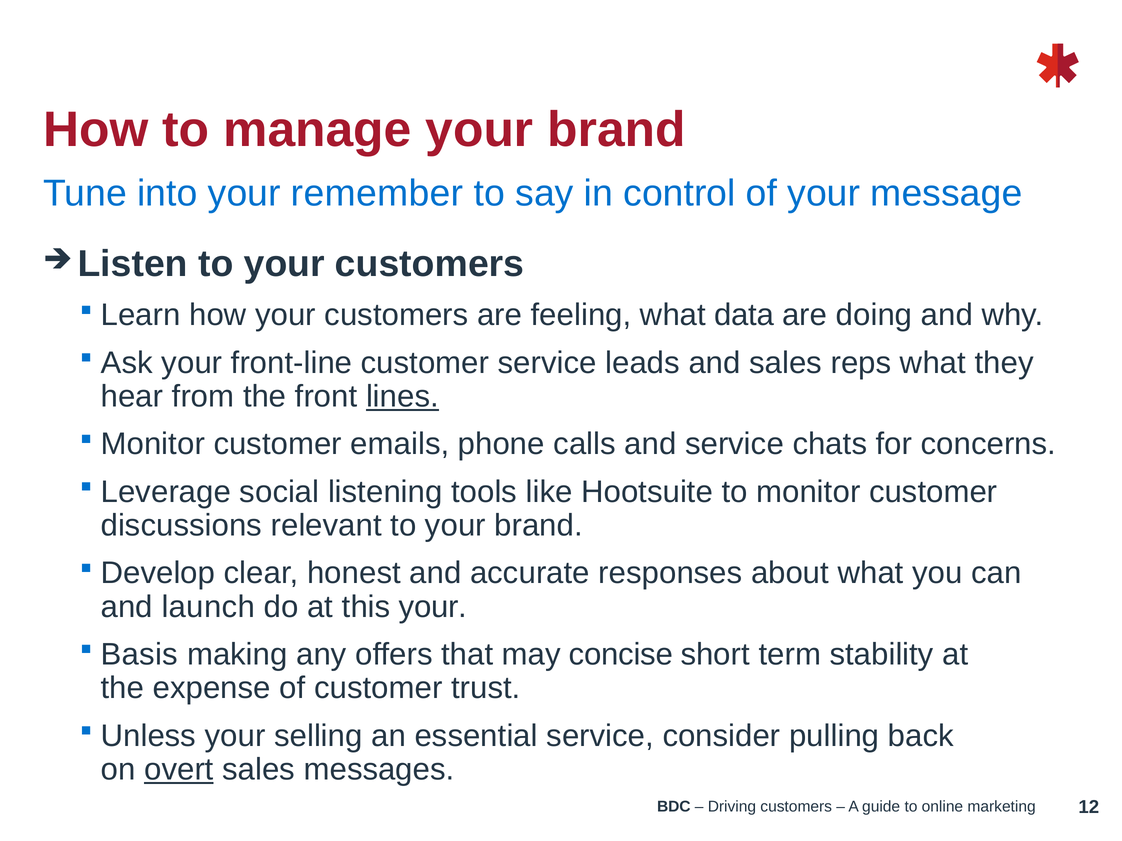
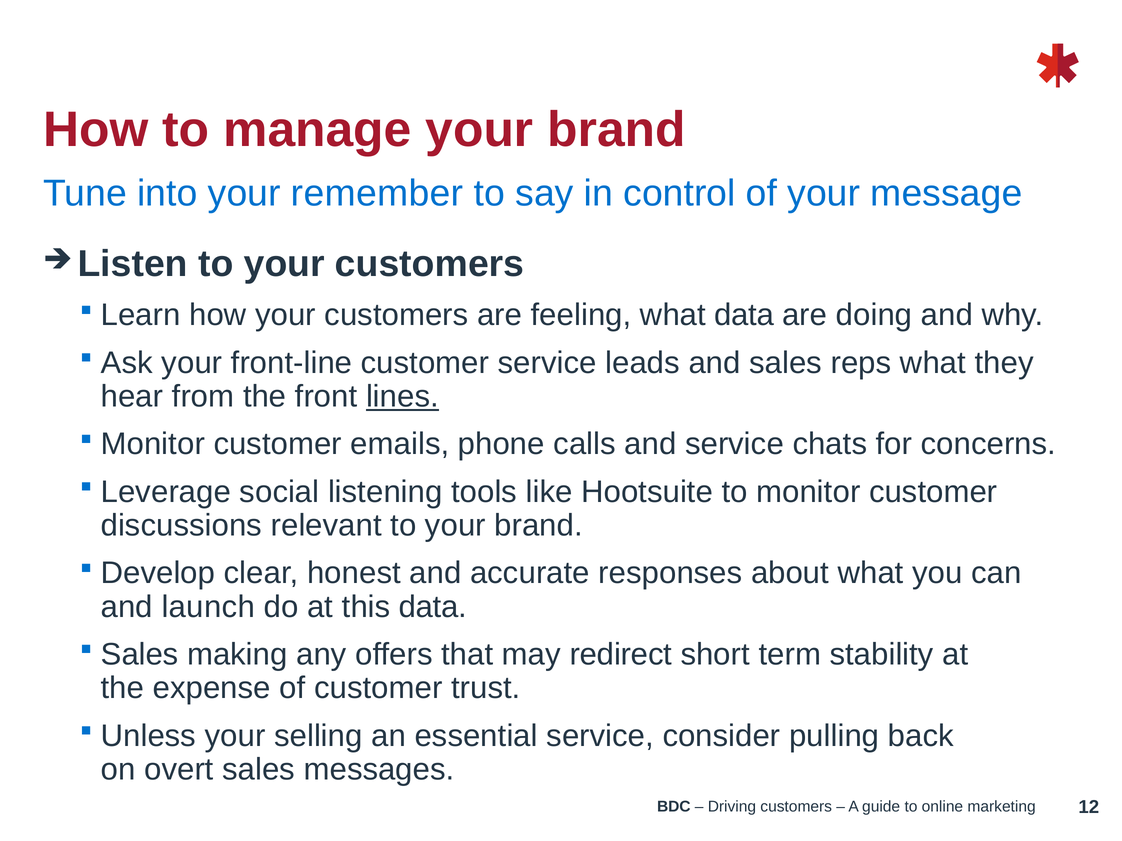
this your: your -> data
Basis at (139, 655): Basis -> Sales
concise: concise -> redirect
overt underline: present -> none
